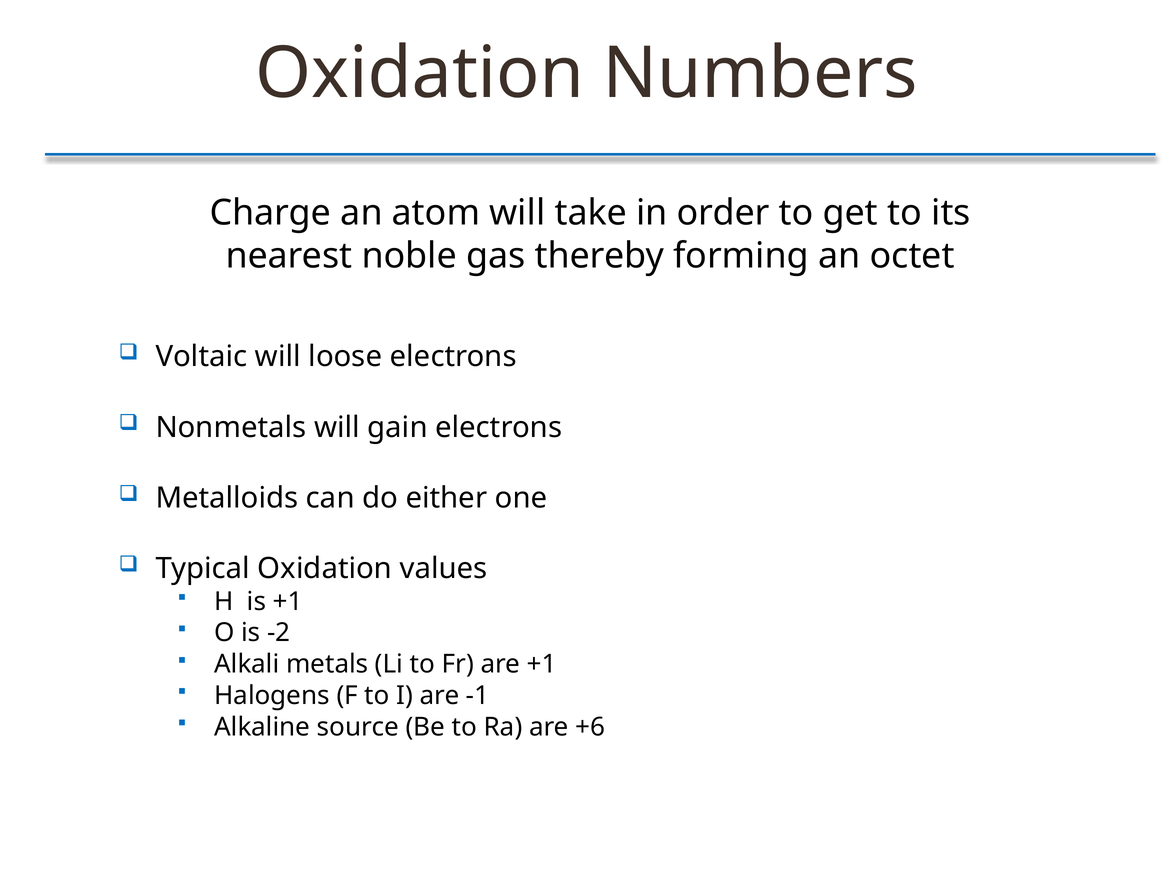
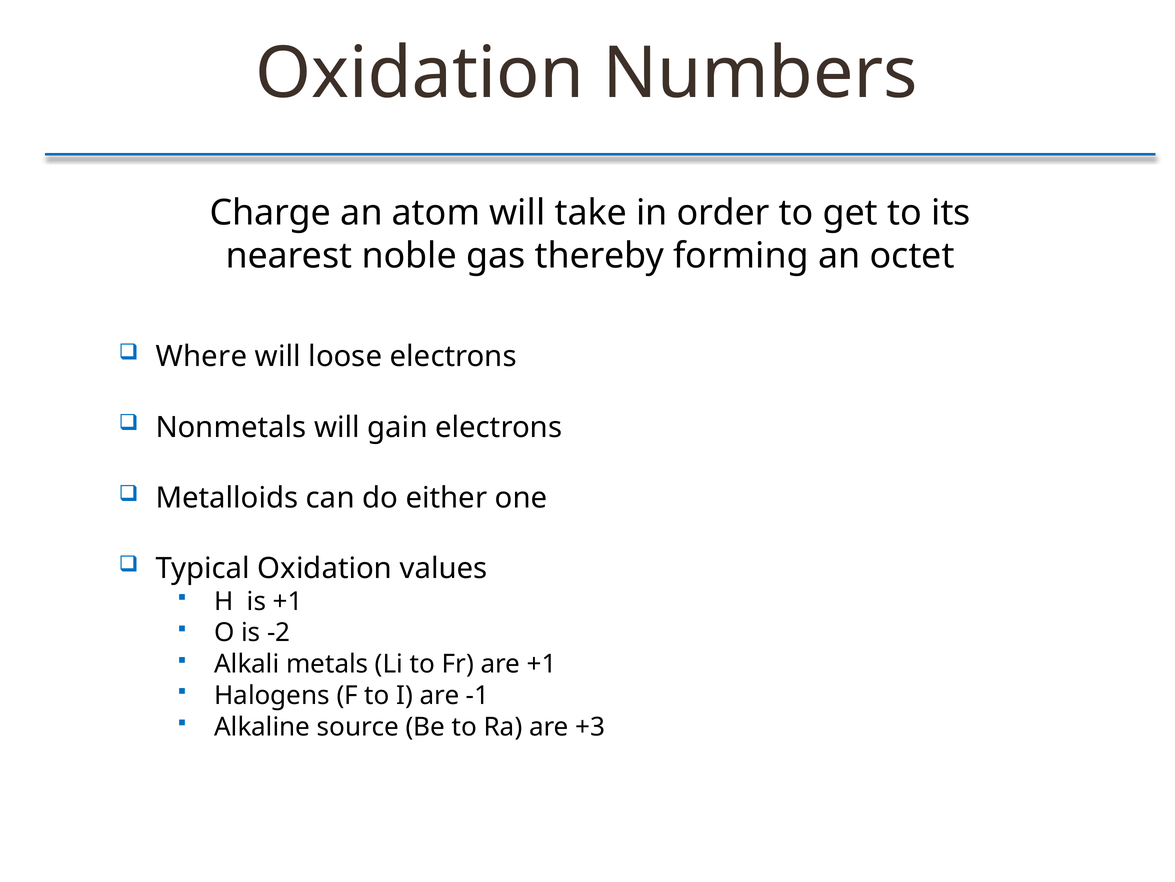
Voltaic: Voltaic -> Where
+6: +6 -> +3
